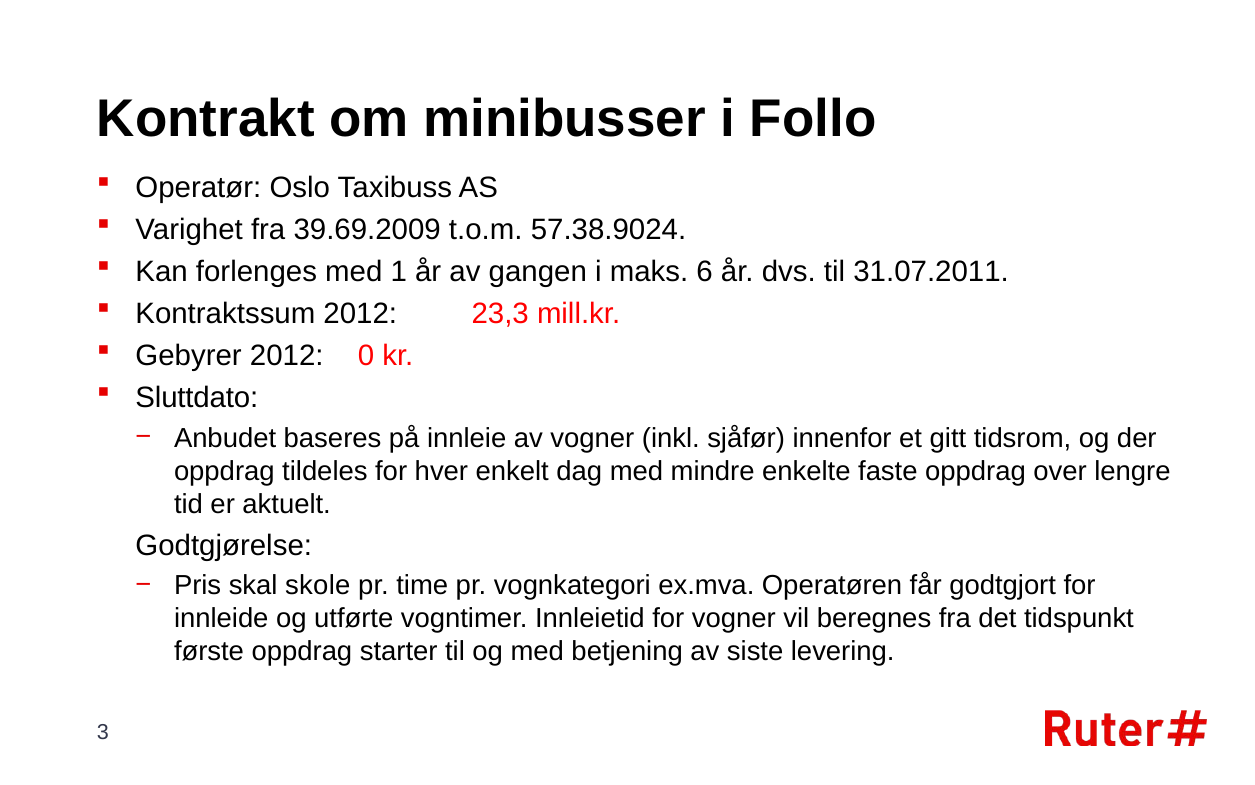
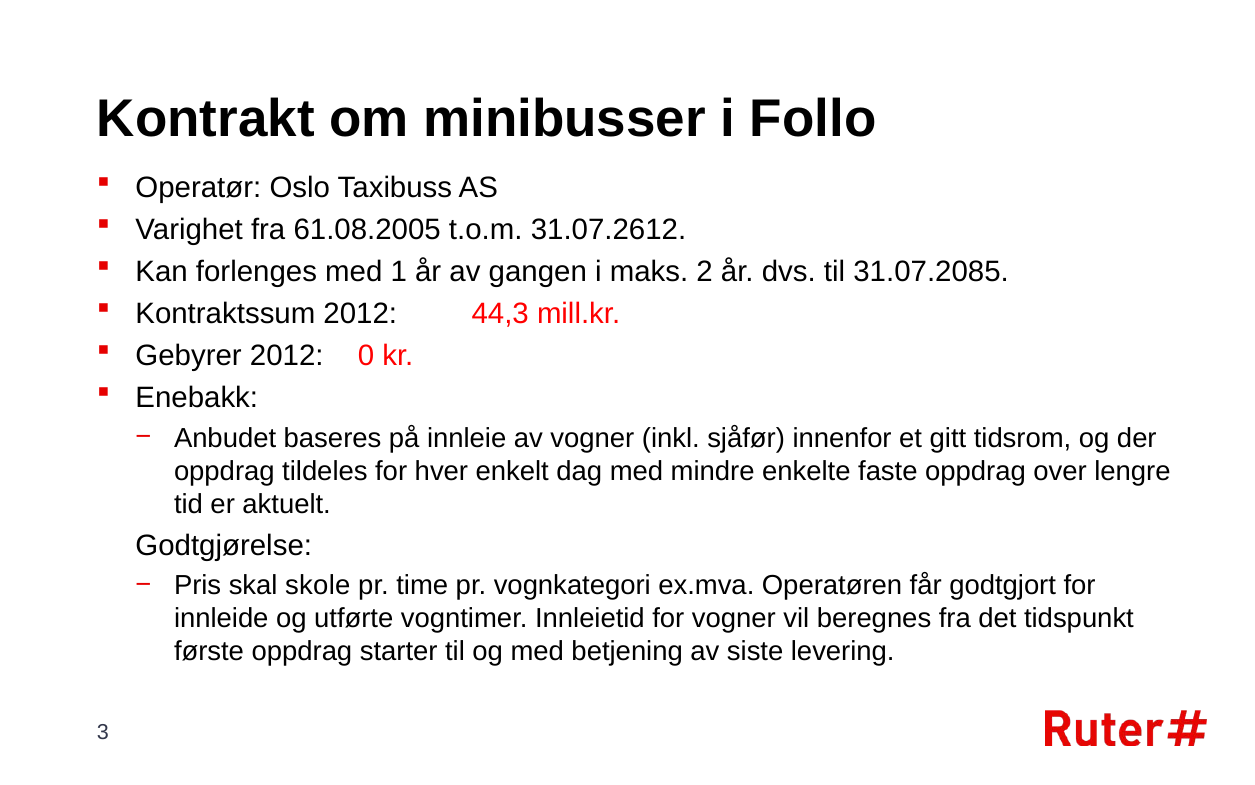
39.69.2009: 39.69.2009 -> 61.08.2005
57.38.9024: 57.38.9024 -> 31.07.2612
6: 6 -> 2
31.07.2011: 31.07.2011 -> 31.07.2085
23,3: 23,3 -> 44,3
Sluttdato: Sluttdato -> Enebakk
